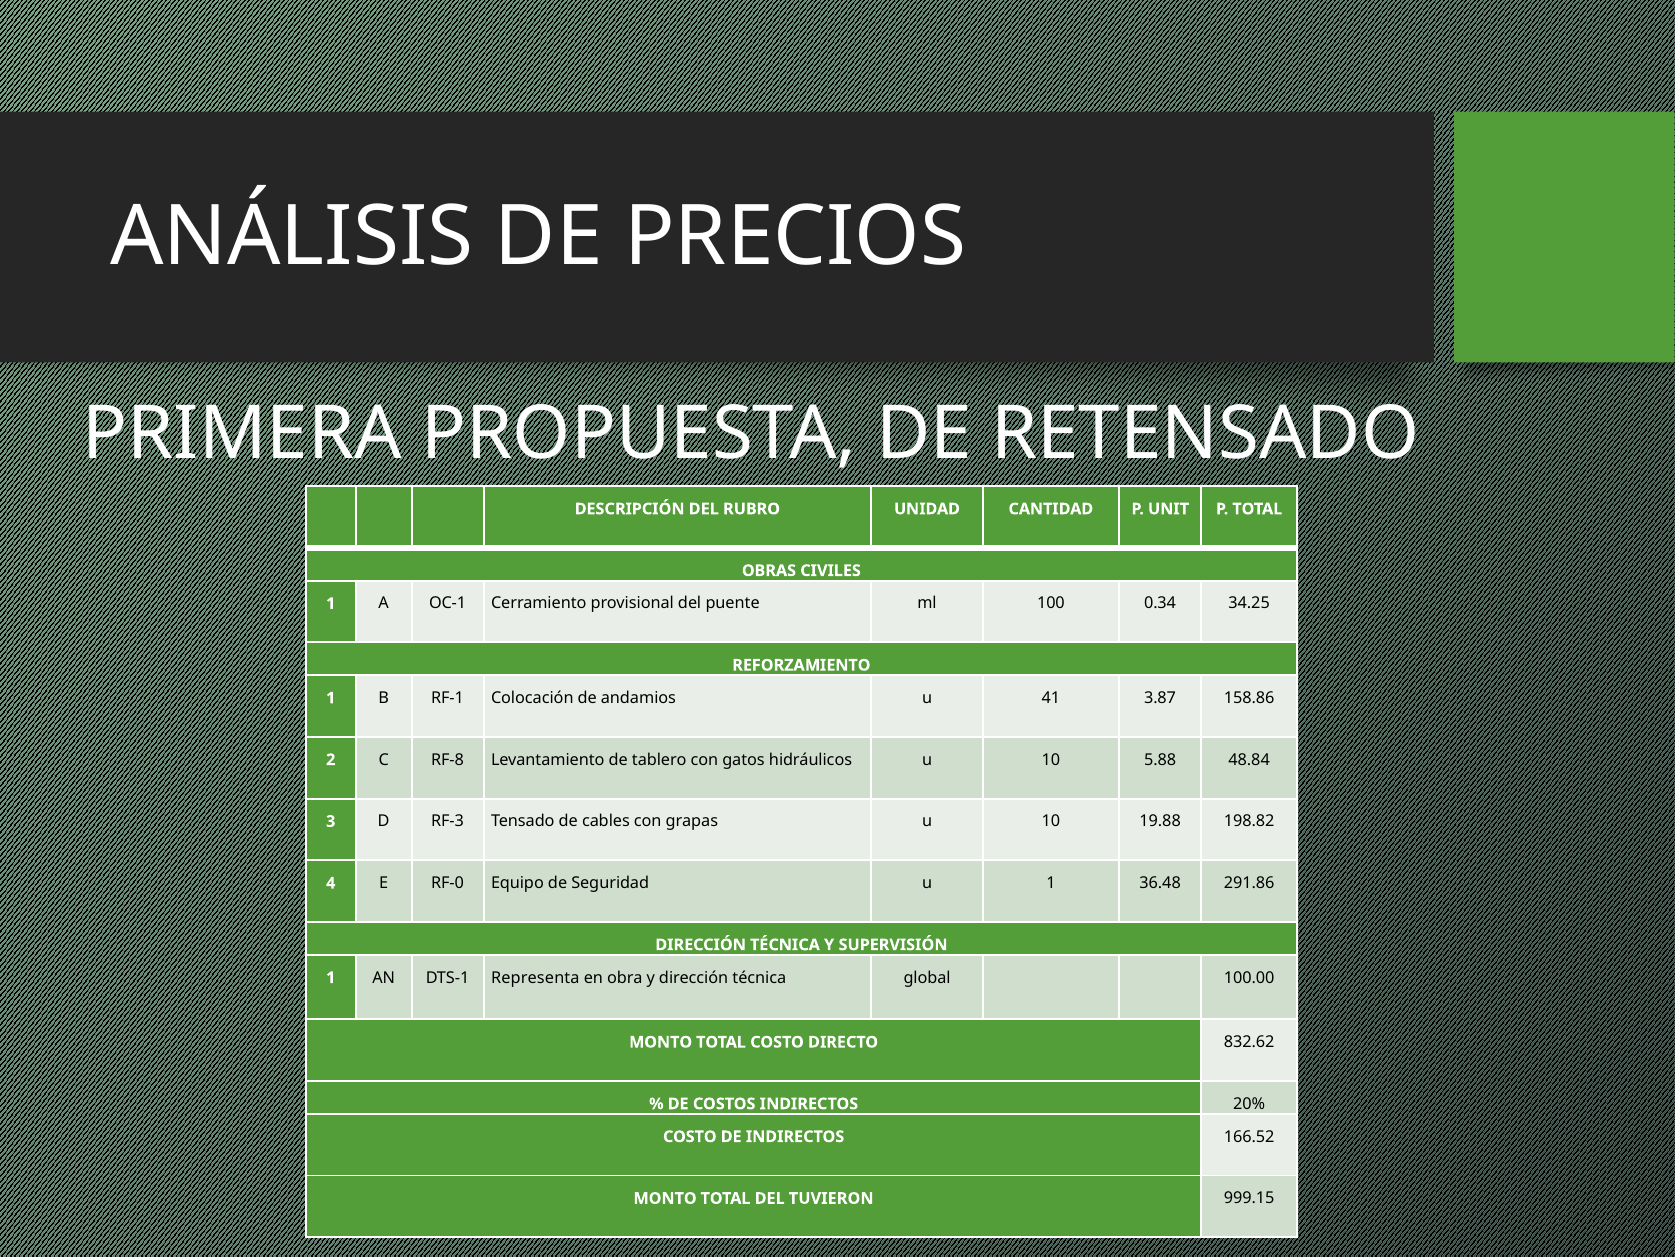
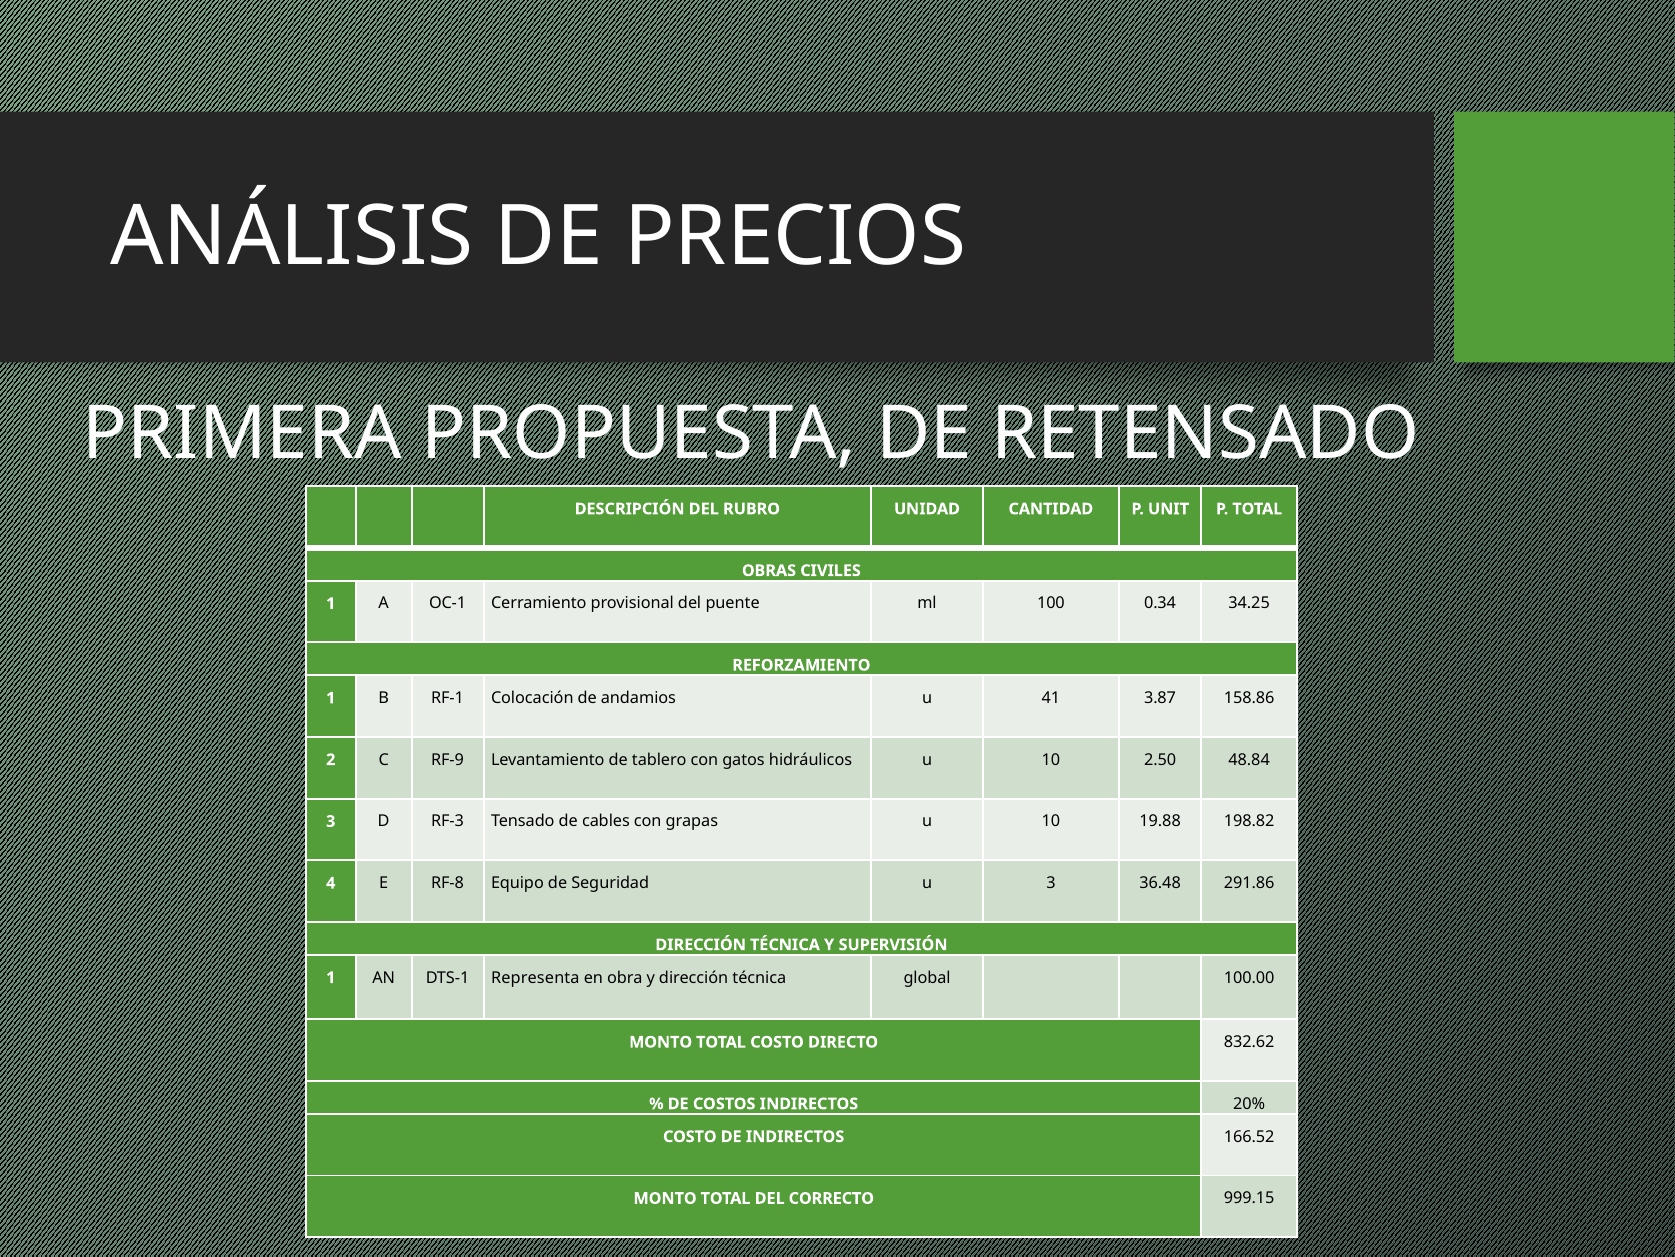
RF-8: RF-8 -> RF-9
5.88: 5.88 -> 2.50
RF-0: RF-0 -> RF-8
u 1: 1 -> 3
TUVIERON: TUVIERON -> CORRECTO
